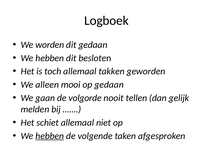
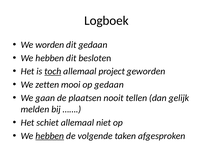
toch underline: none -> present
takken: takken -> project
alleen: alleen -> zetten
volgorde: volgorde -> plaatsen
